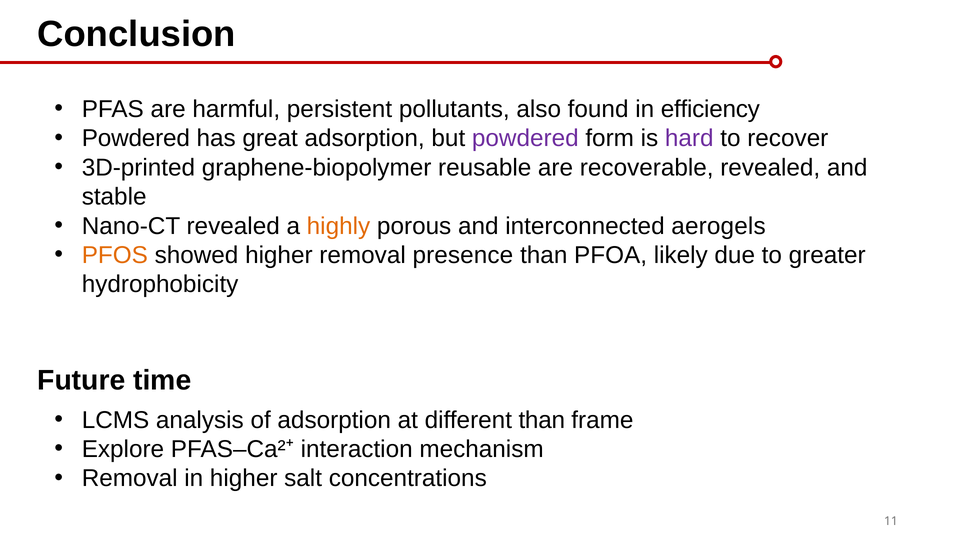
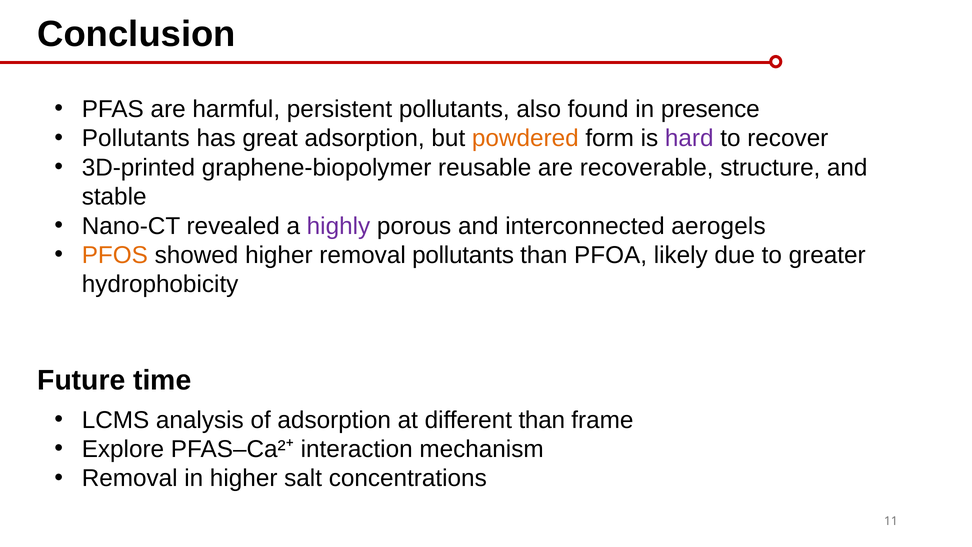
efficiency: efficiency -> presence
Powdered at (136, 138): Powdered -> Pollutants
powdered at (525, 138) colour: purple -> orange
recoverable revealed: revealed -> structure
highly colour: orange -> purple
removal presence: presence -> pollutants
